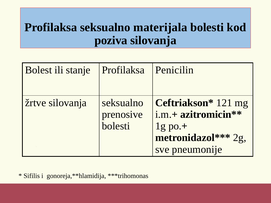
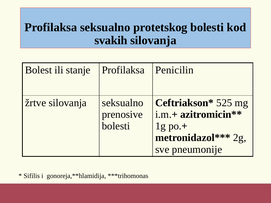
materijala: materijala -> protetskog
poziva: poziva -> svakih
121: 121 -> 525
